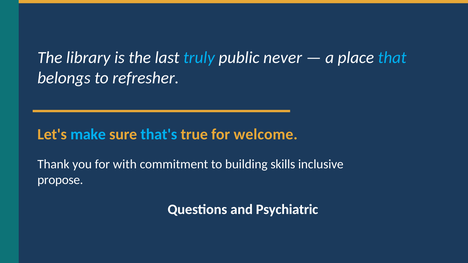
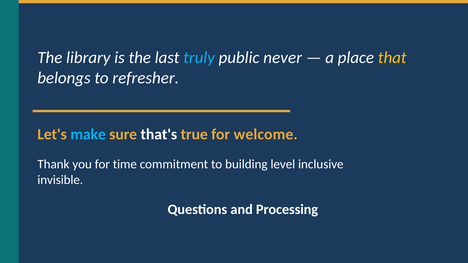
that colour: light blue -> yellow
that's colour: light blue -> white
with: with -> time
skills: skills -> level
propose: propose -> invisible
Psychiatric: Psychiatric -> Processing
